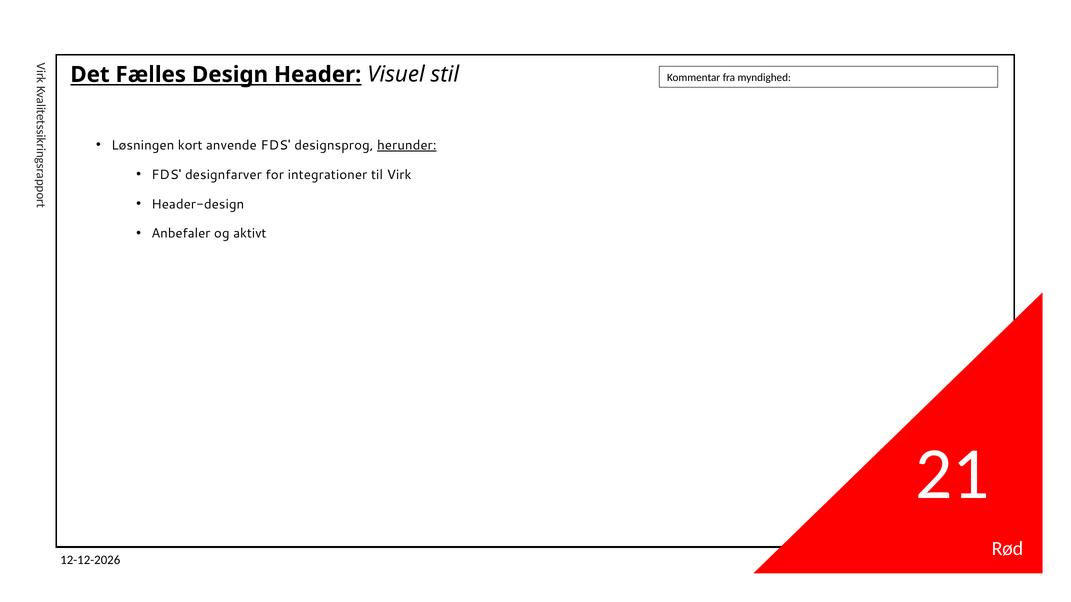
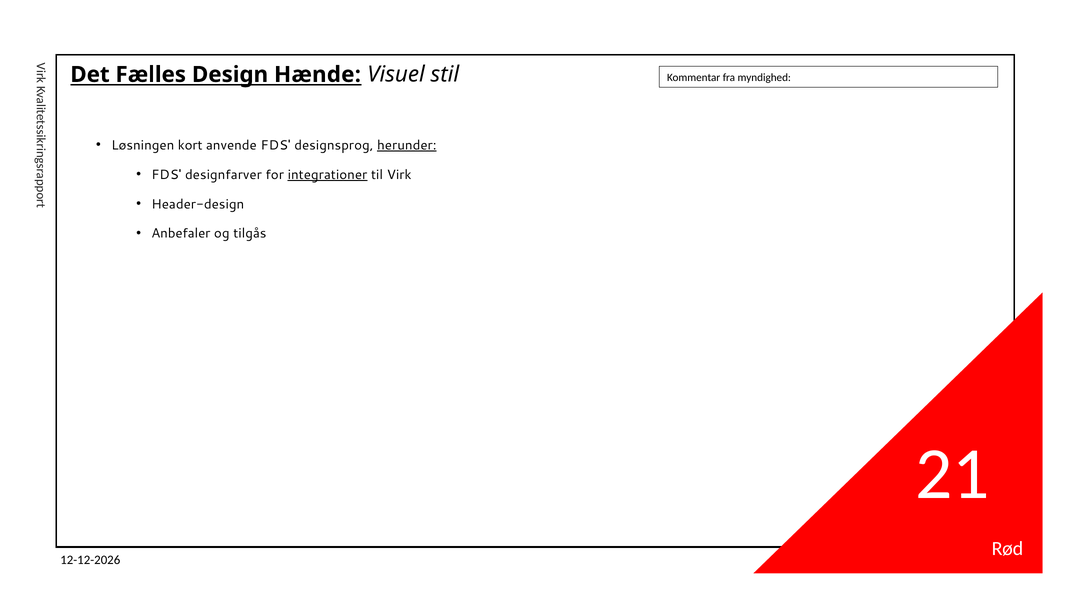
Header: Header -> Hænde
integrationer underline: none -> present
aktivt: aktivt -> tilgås
